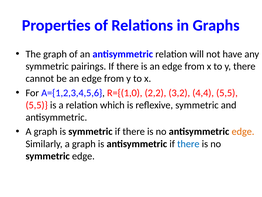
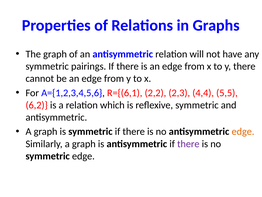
R={(1,0: R={(1,0 -> R={(6,1
3,2: 3,2 -> 2,3
5,5 at (37, 105): 5,5 -> 6,2
there at (188, 143) colour: blue -> purple
